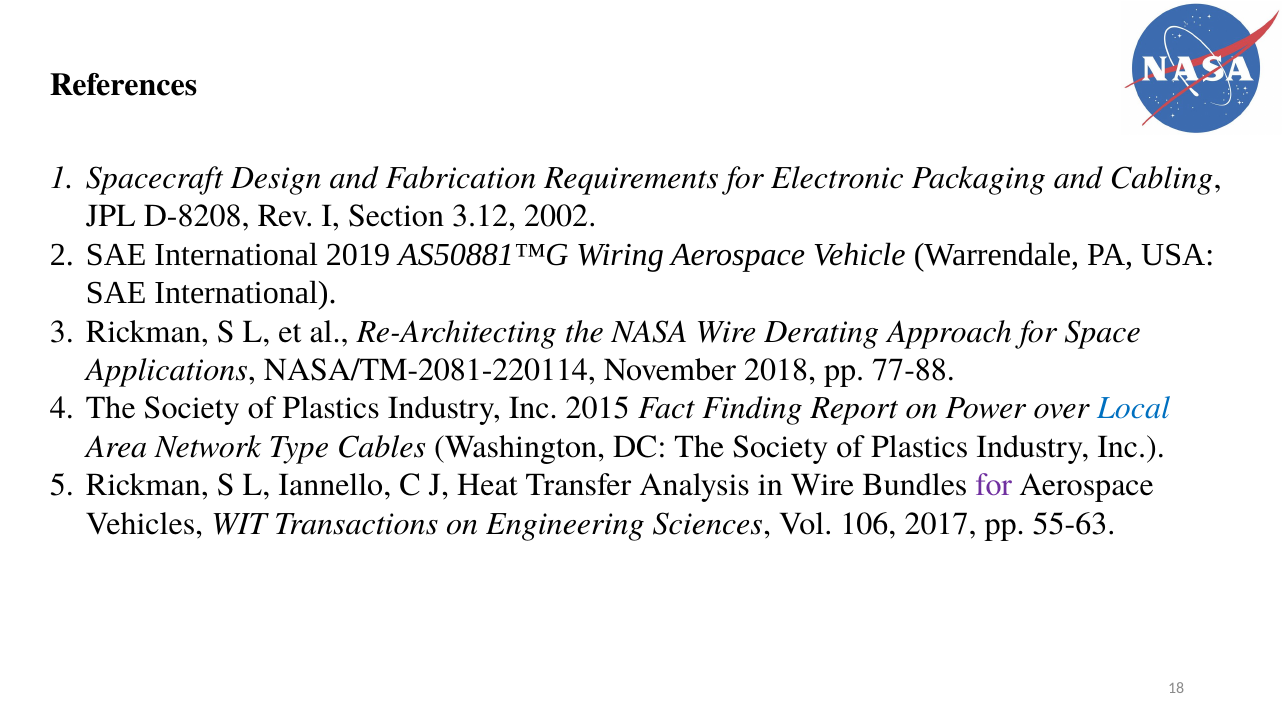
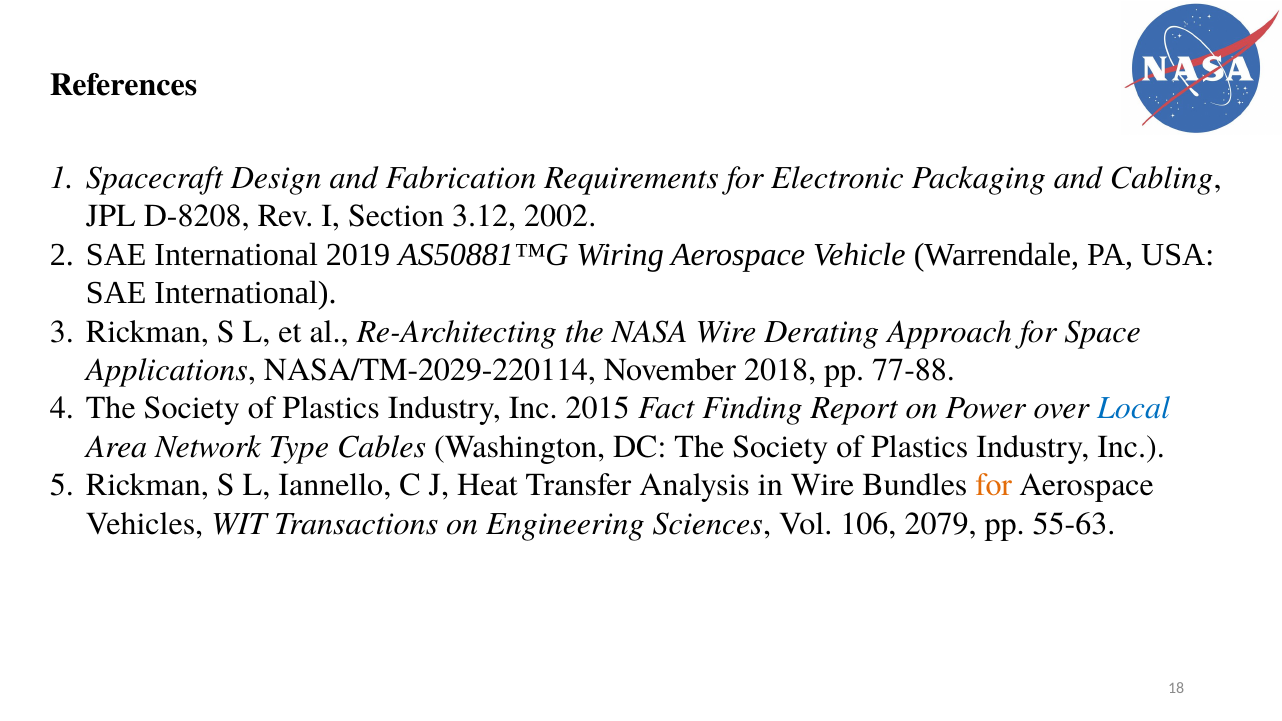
NASA/TM-2081-220114: NASA/TM-2081-220114 -> NASA/TM-2029-220114
for at (994, 485) colour: purple -> orange
2017: 2017 -> 2079
